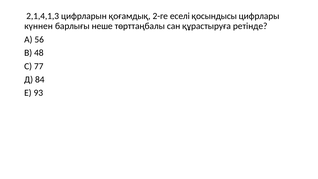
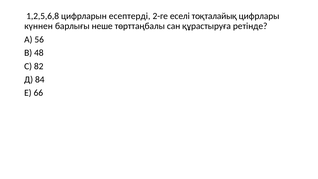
2,1,4,1,3: 2,1,4,1,3 -> 1,2,5,6,8
қоғамдық: қоғамдық -> есептерді
қосындысы: қосындысы -> тоқталайық
77: 77 -> 82
93: 93 -> 66
